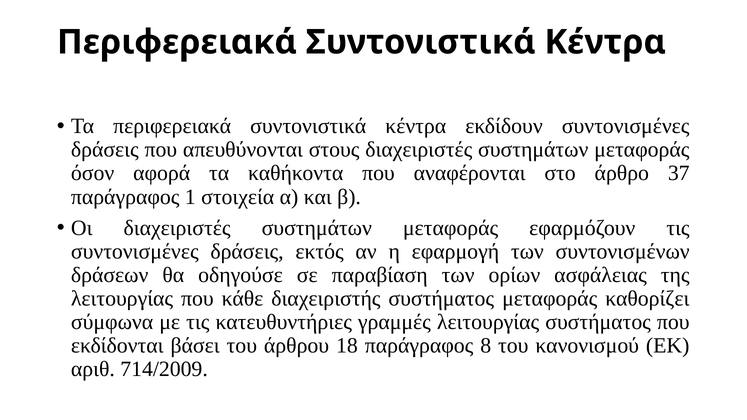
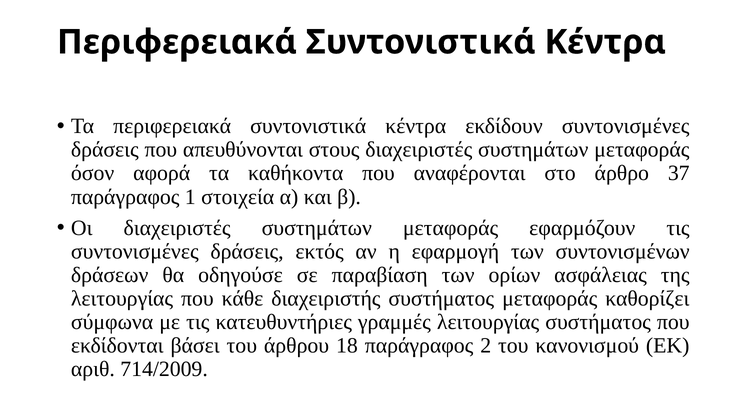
8: 8 -> 2
